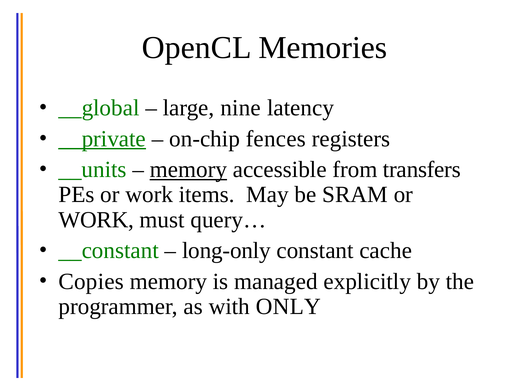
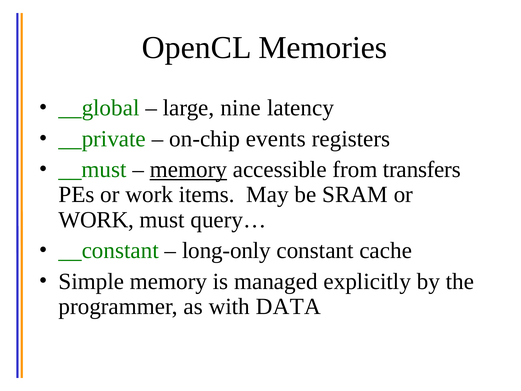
__private underline: present -> none
fences: fences -> events
__units: __units -> __must
Copies: Copies -> Simple
ONLY: ONLY -> DATA
